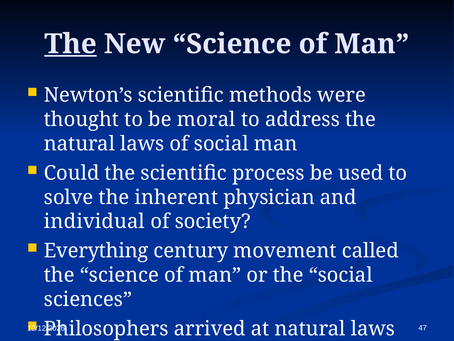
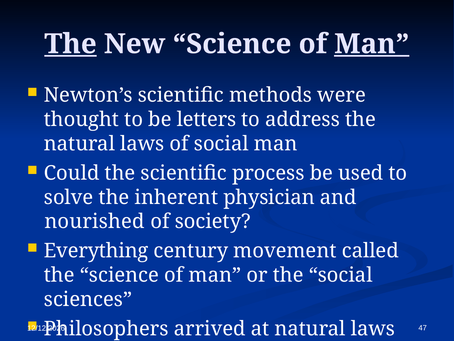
Man at (372, 44) underline: none -> present
moral: moral -> letters
individual: individual -> nourished
